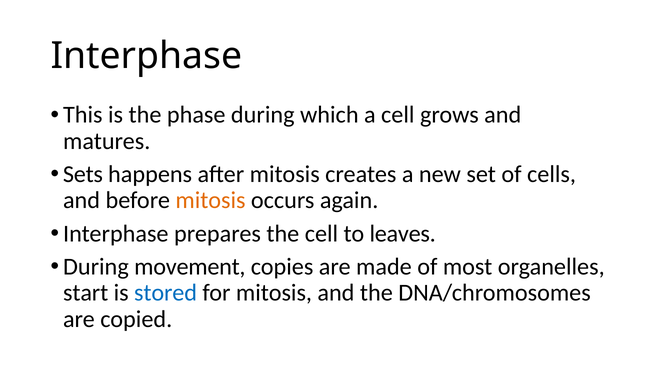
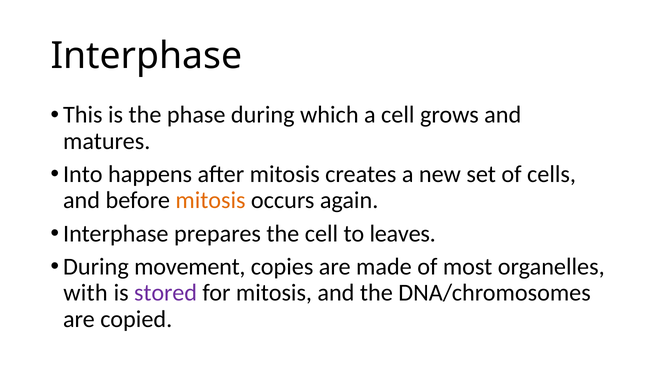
Sets: Sets -> Into
start: start -> with
stored colour: blue -> purple
